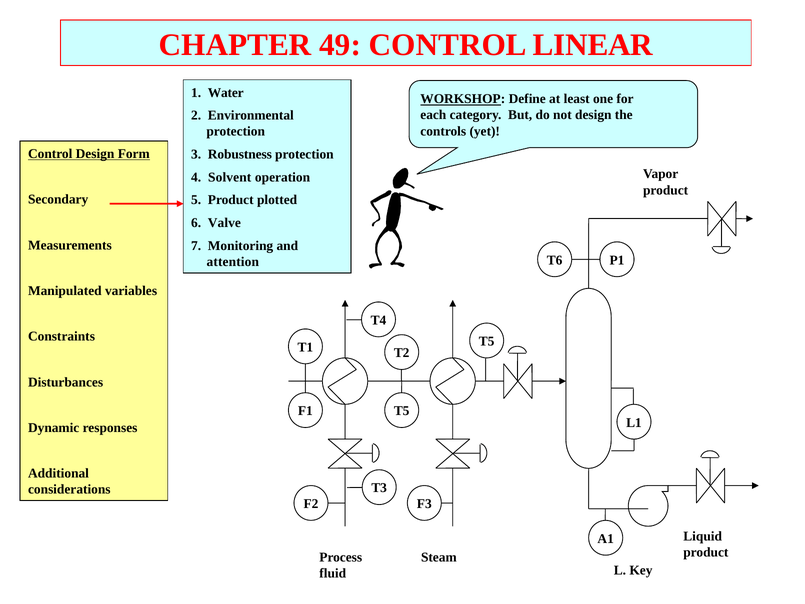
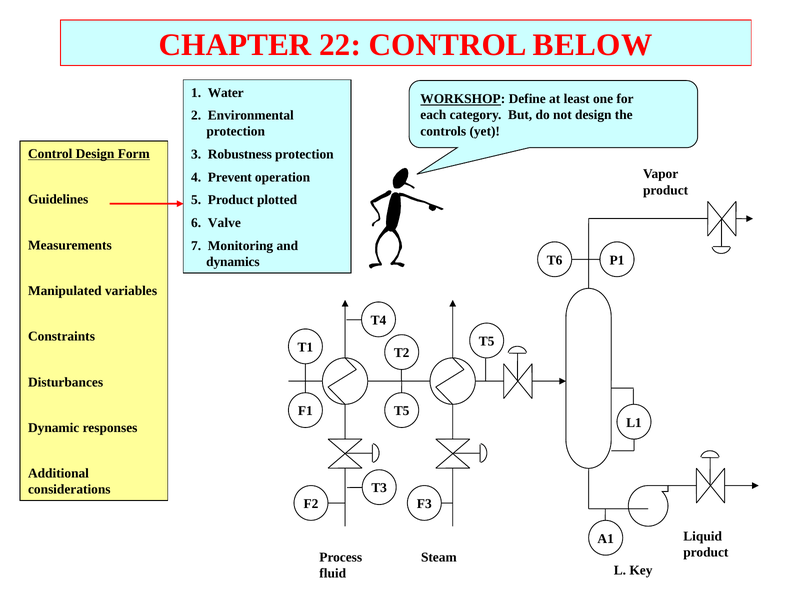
49: 49 -> 22
LINEAR: LINEAR -> BELOW
Solvent: Solvent -> Prevent
Secondary: Secondary -> Guidelines
attention: attention -> dynamics
